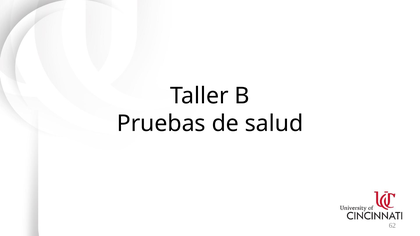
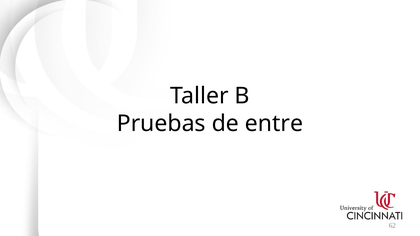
salud: salud -> entre
